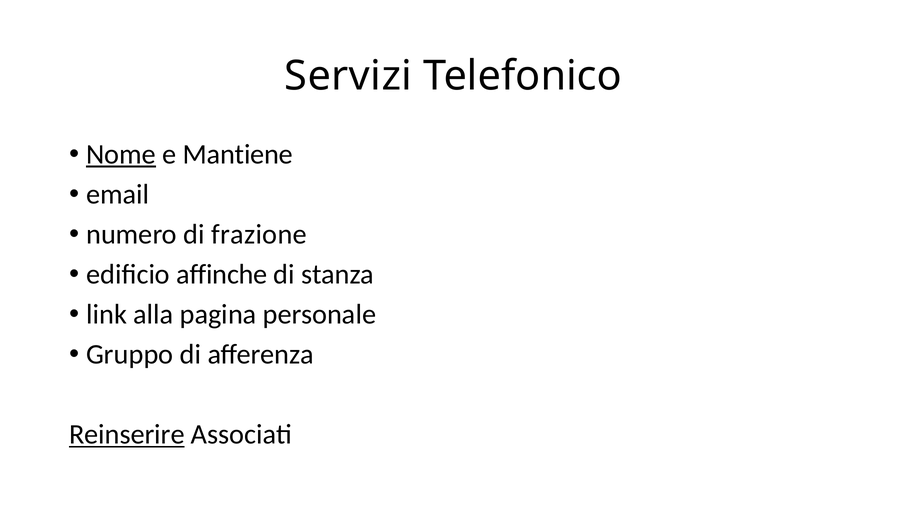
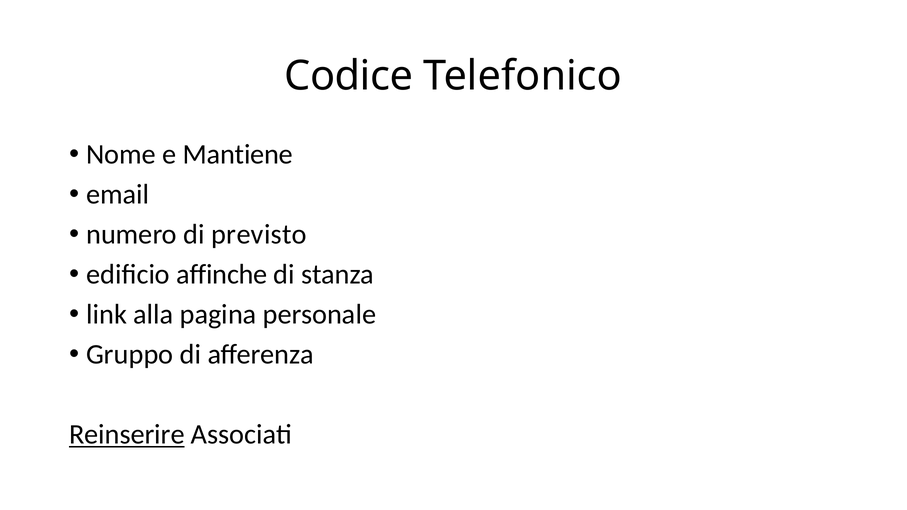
Servizi: Servizi -> Codice
Nome underline: present -> none
frazione: frazione -> previsto
